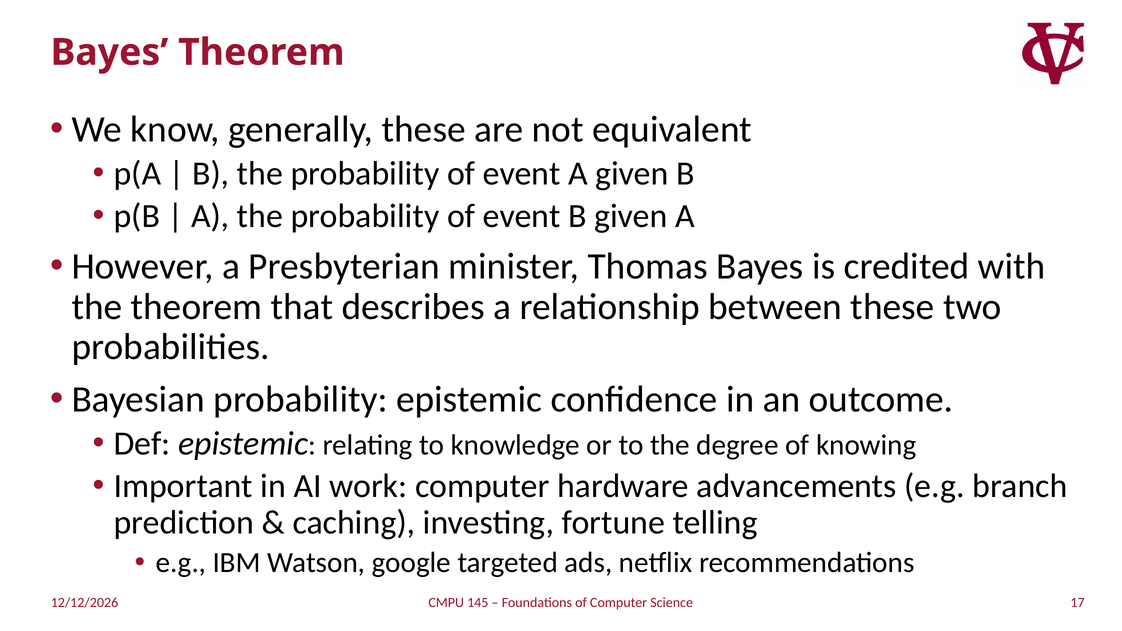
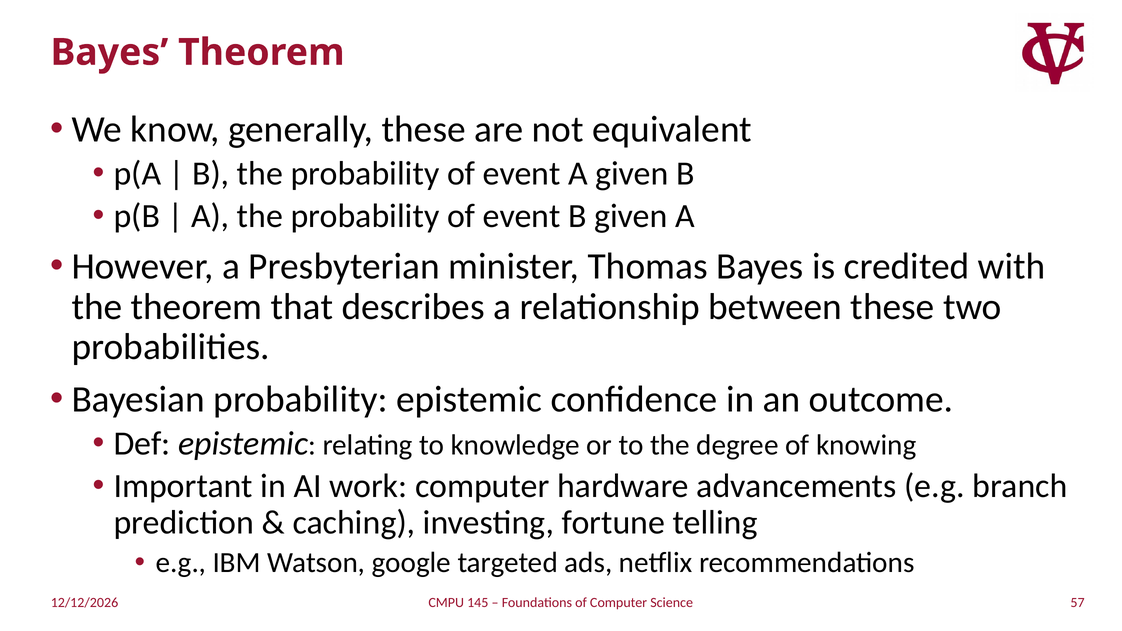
17: 17 -> 57
